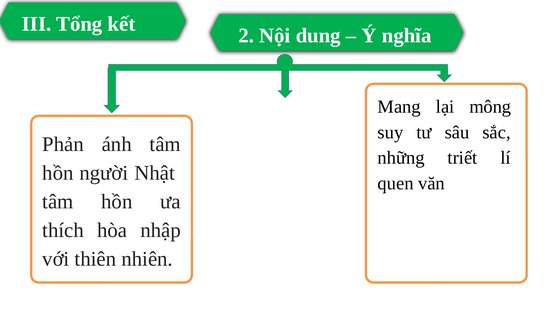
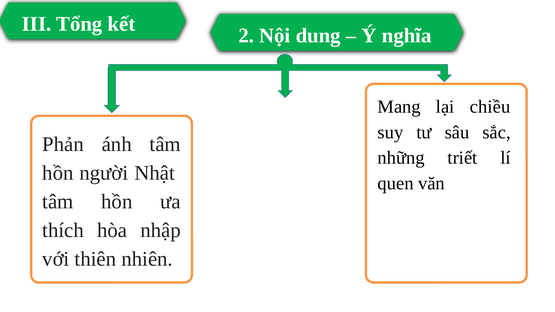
mông: mông -> chiều
